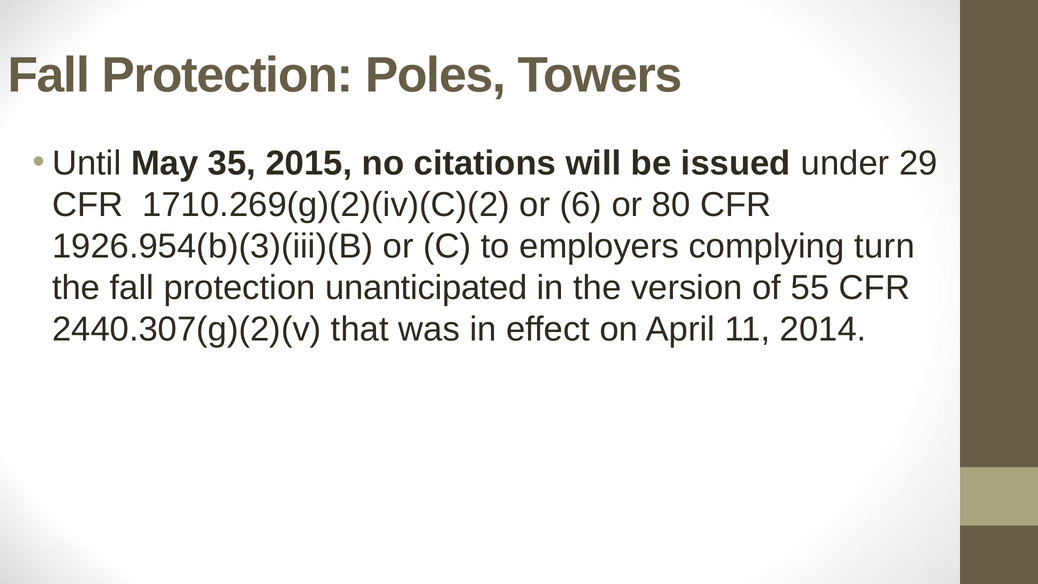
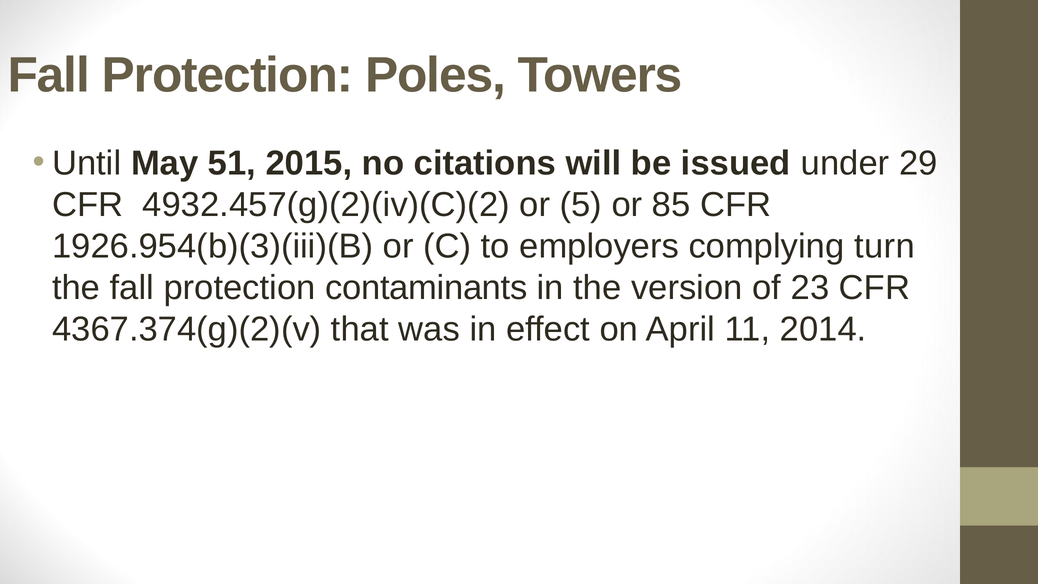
35: 35 -> 51
1710.269(g)(2)(iv)(C)(2: 1710.269(g)(2)(iv)(C)(2 -> 4932.457(g)(2)(iv)(C)(2
6: 6 -> 5
80: 80 -> 85
unanticipated: unanticipated -> contaminants
55: 55 -> 23
2440.307(g)(2)(v: 2440.307(g)(2)(v -> 4367.374(g)(2)(v
